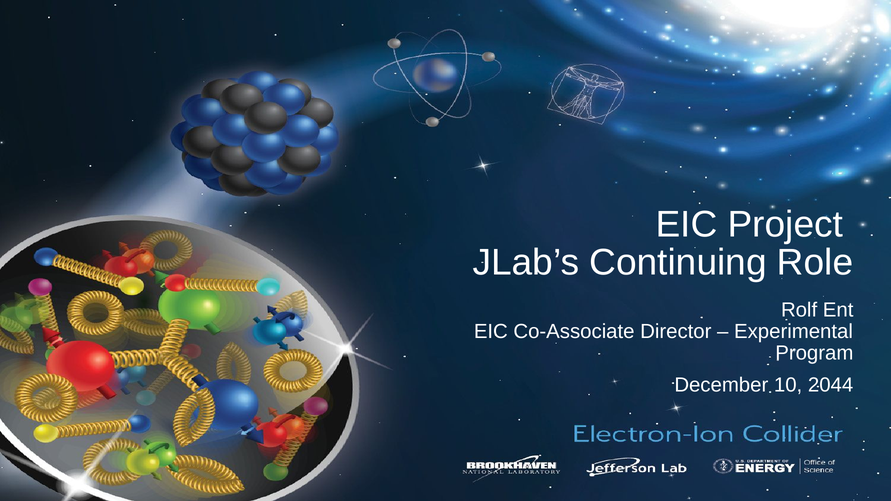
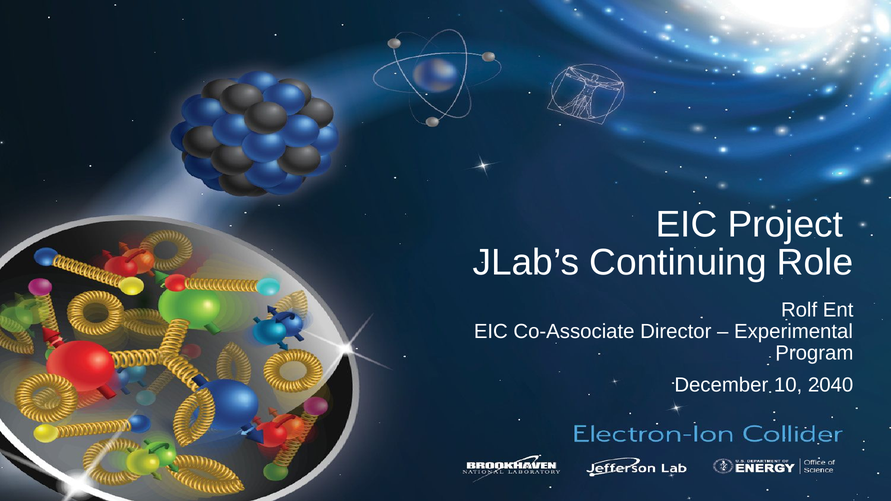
2044: 2044 -> 2040
